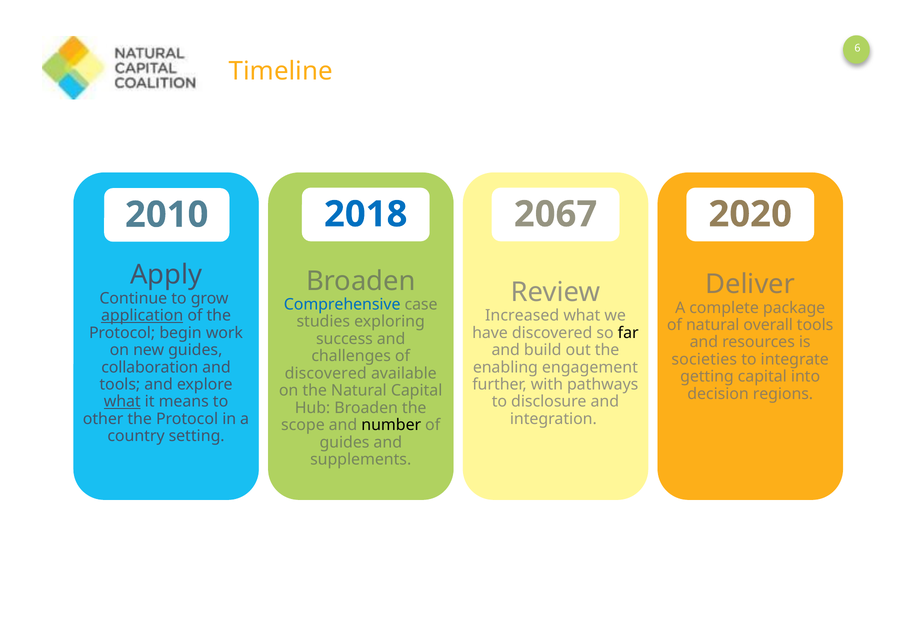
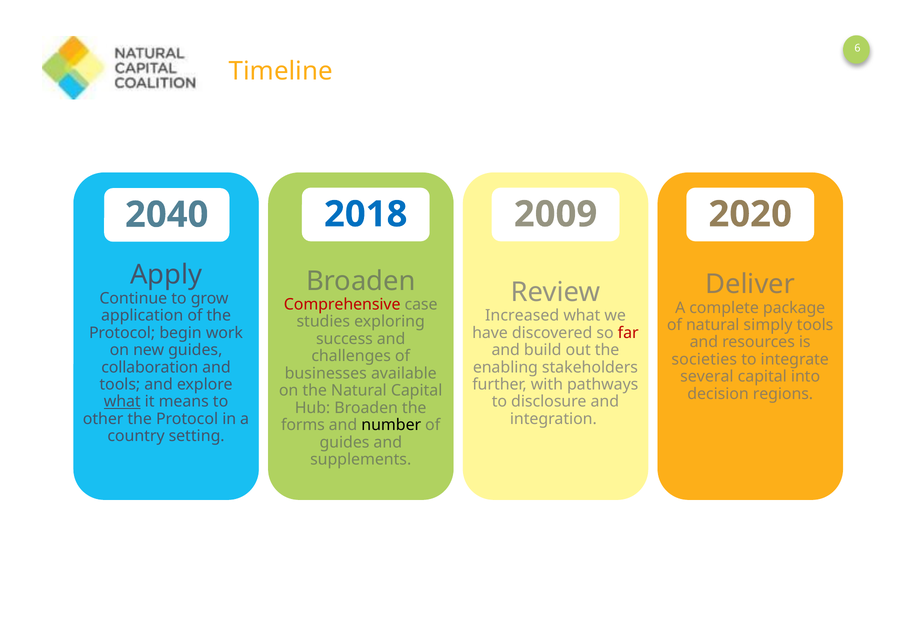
2067: 2067 -> 2009
2010: 2010 -> 2040
Comprehensive colour: blue -> red
application underline: present -> none
overall: overall -> simply
far colour: black -> red
engagement: engagement -> stakeholders
discovered at (326, 374): discovered -> businesses
getting: getting -> several
scope: scope -> forms
